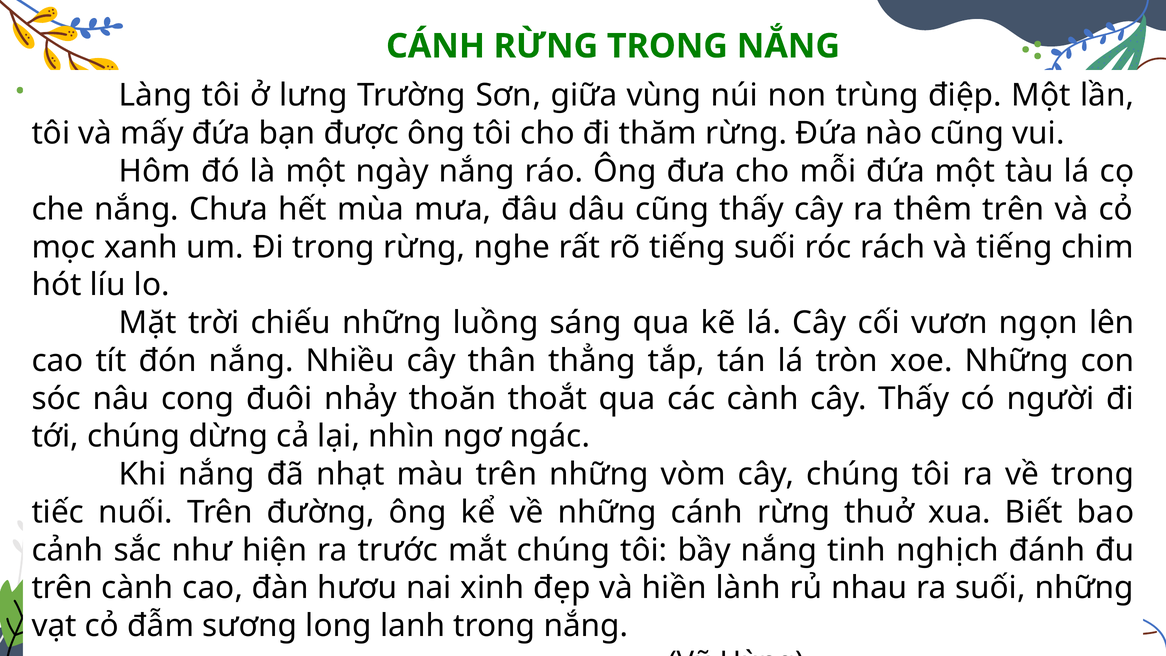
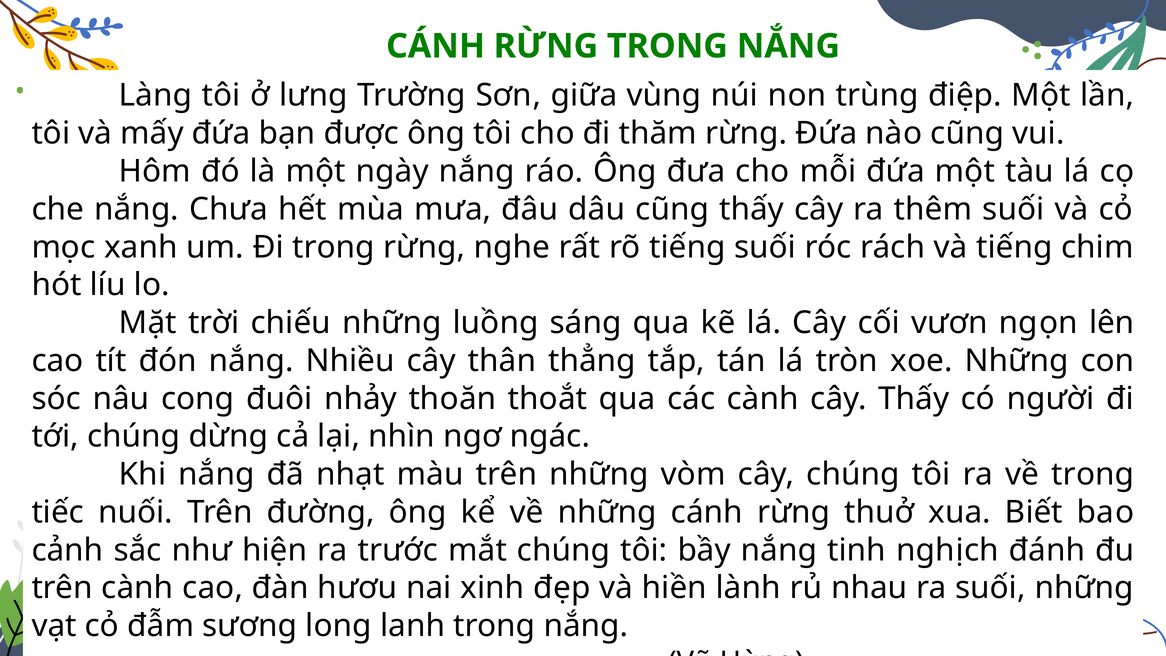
thêm trên: trên -> suối
